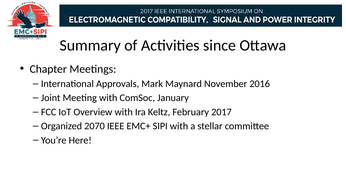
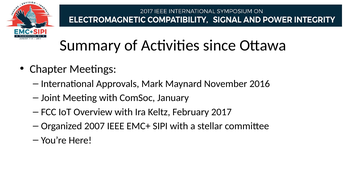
2070: 2070 -> 2007
